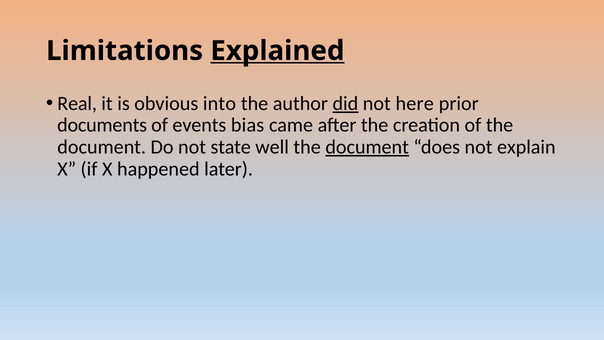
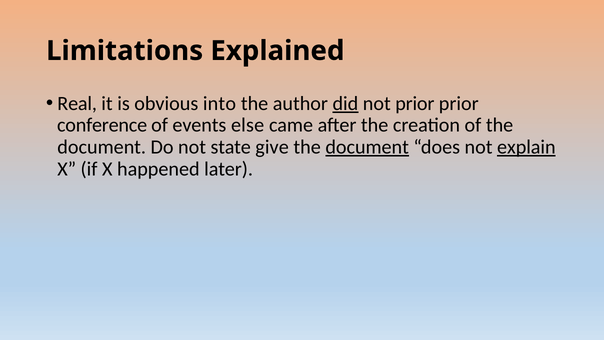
Explained underline: present -> none
not here: here -> prior
documents: documents -> conference
bias: bias -> else
well: well -> give
explain underline: none -> present
